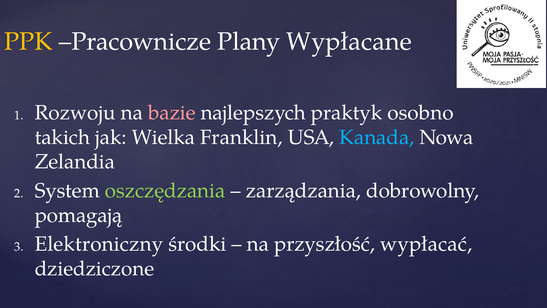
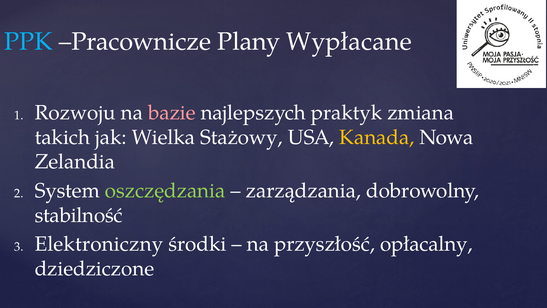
PPK colour: yellow -> light blue
osobno: osobno -> zmiana
Franklin: Franklin -> Stażowy
Kanada colour: light blue -> yellow
pomagają: pomagają -> stabilność
wypłacać: wypłacać -> opłacalny
